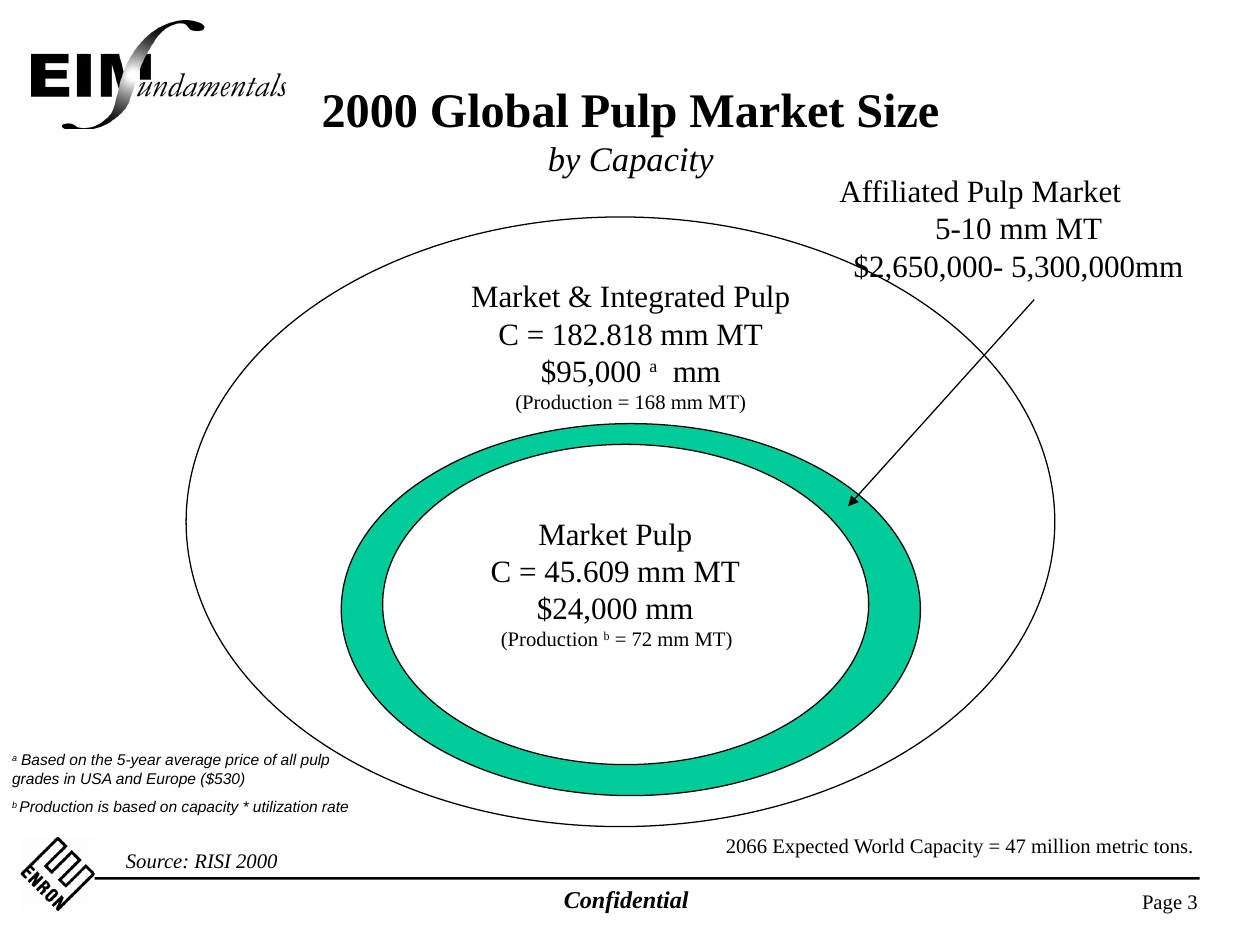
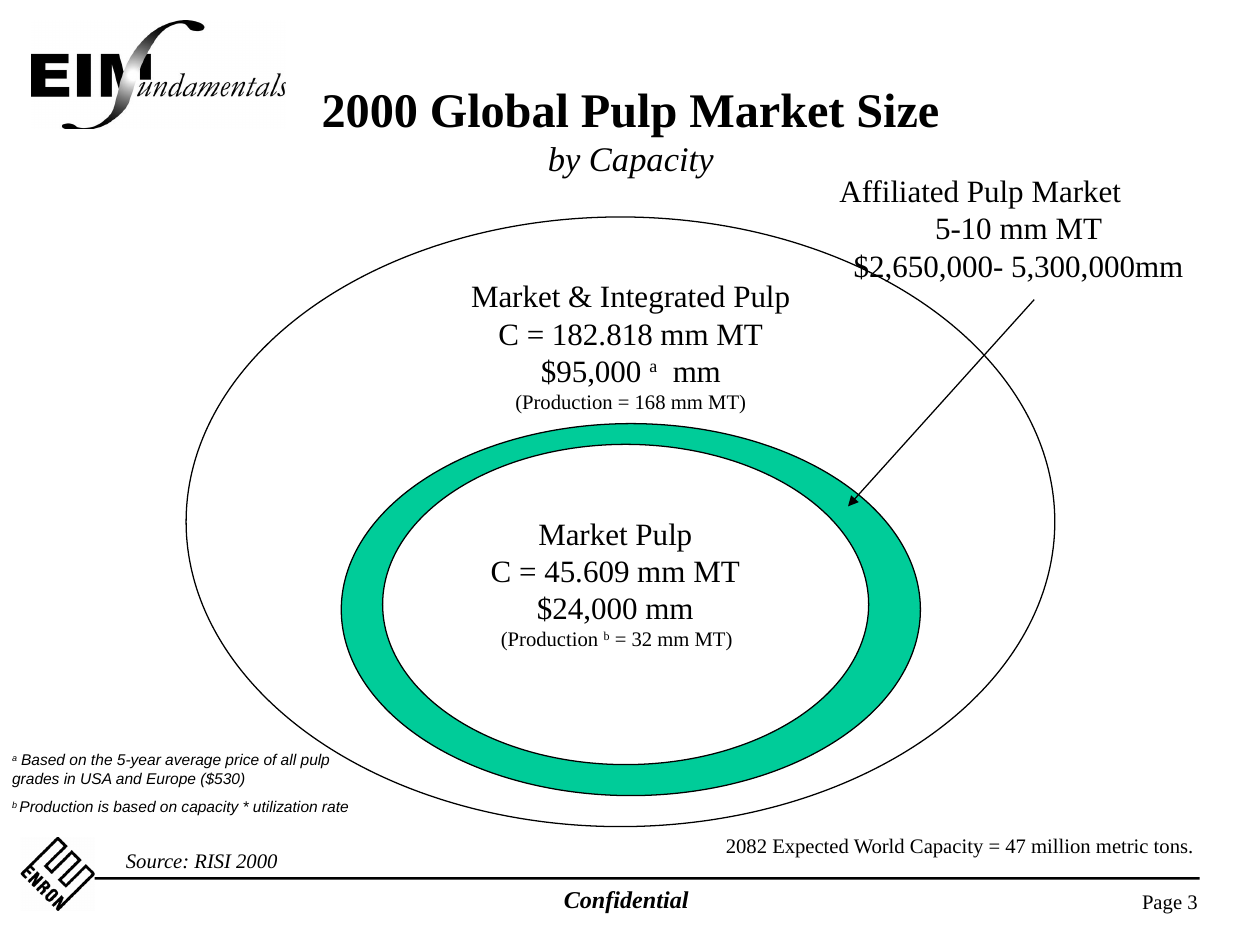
72: 72 -> 32
2066: 2066 -> 2082
